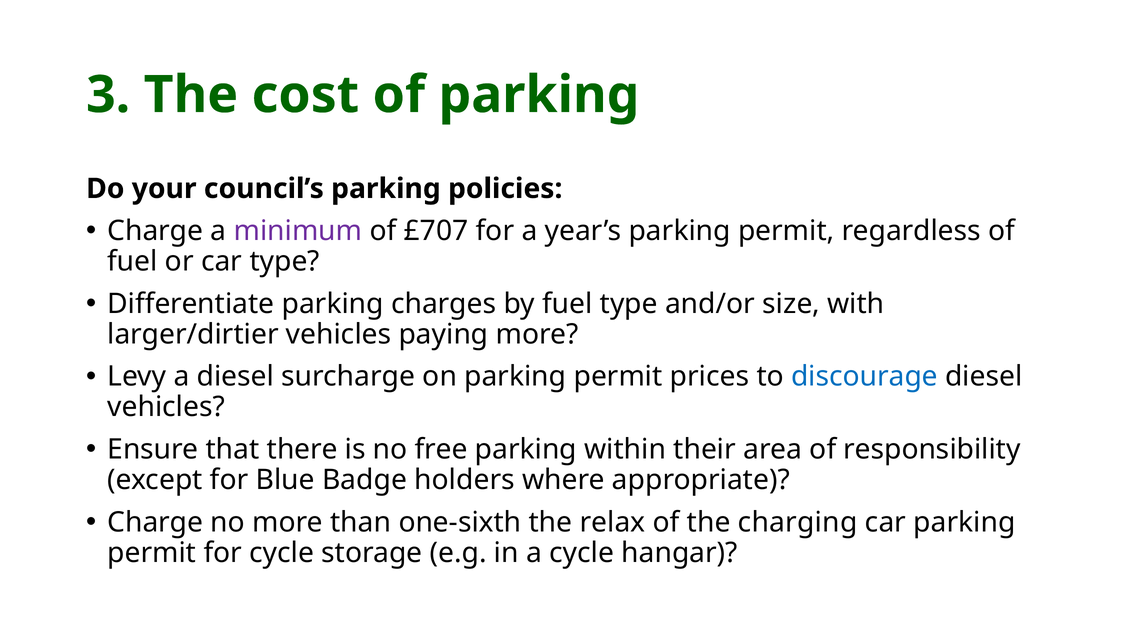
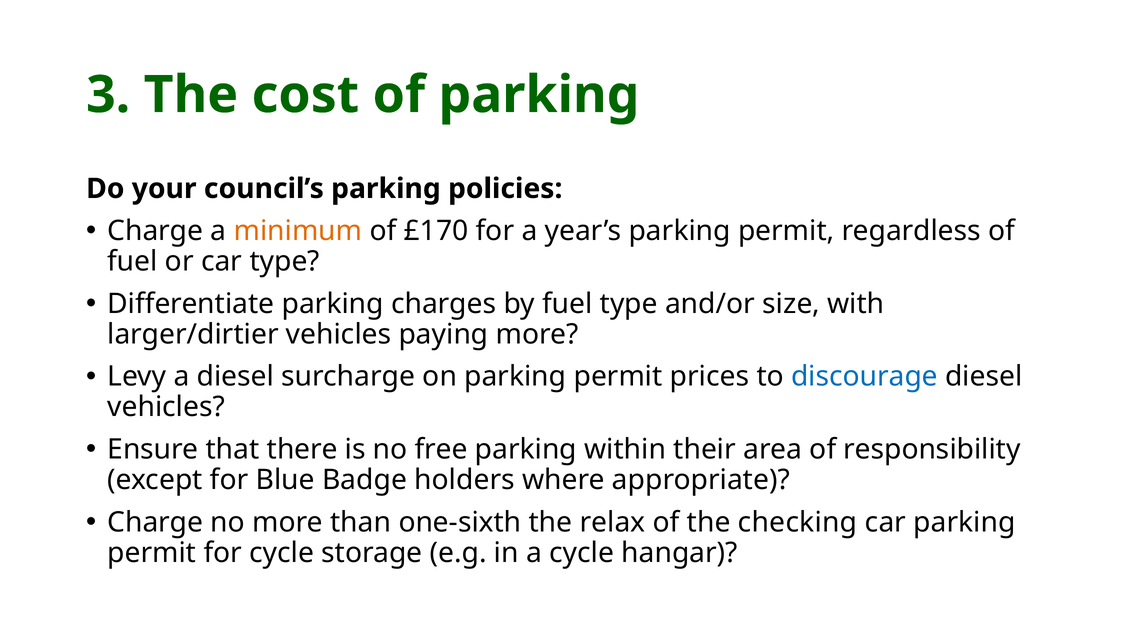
minimum colour: purple -> orange
£707: £707 -> £170
charging: charging -> checking
